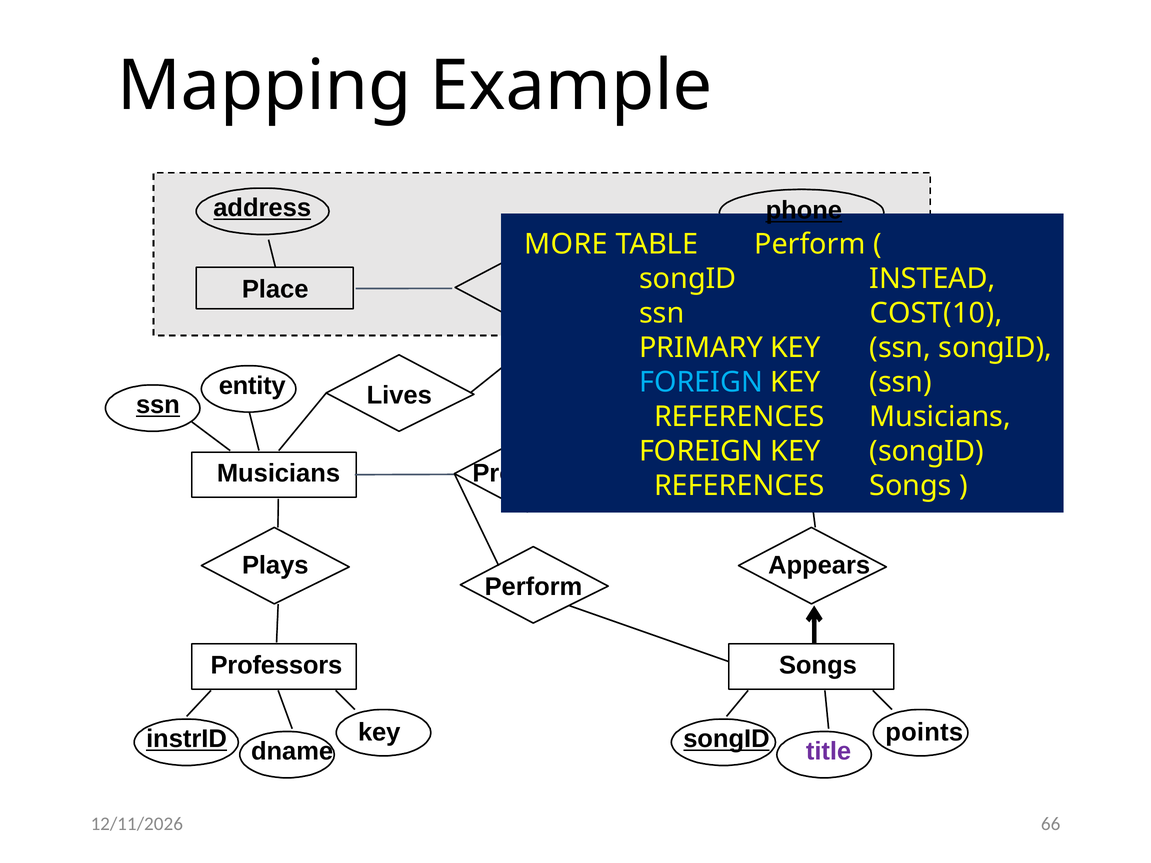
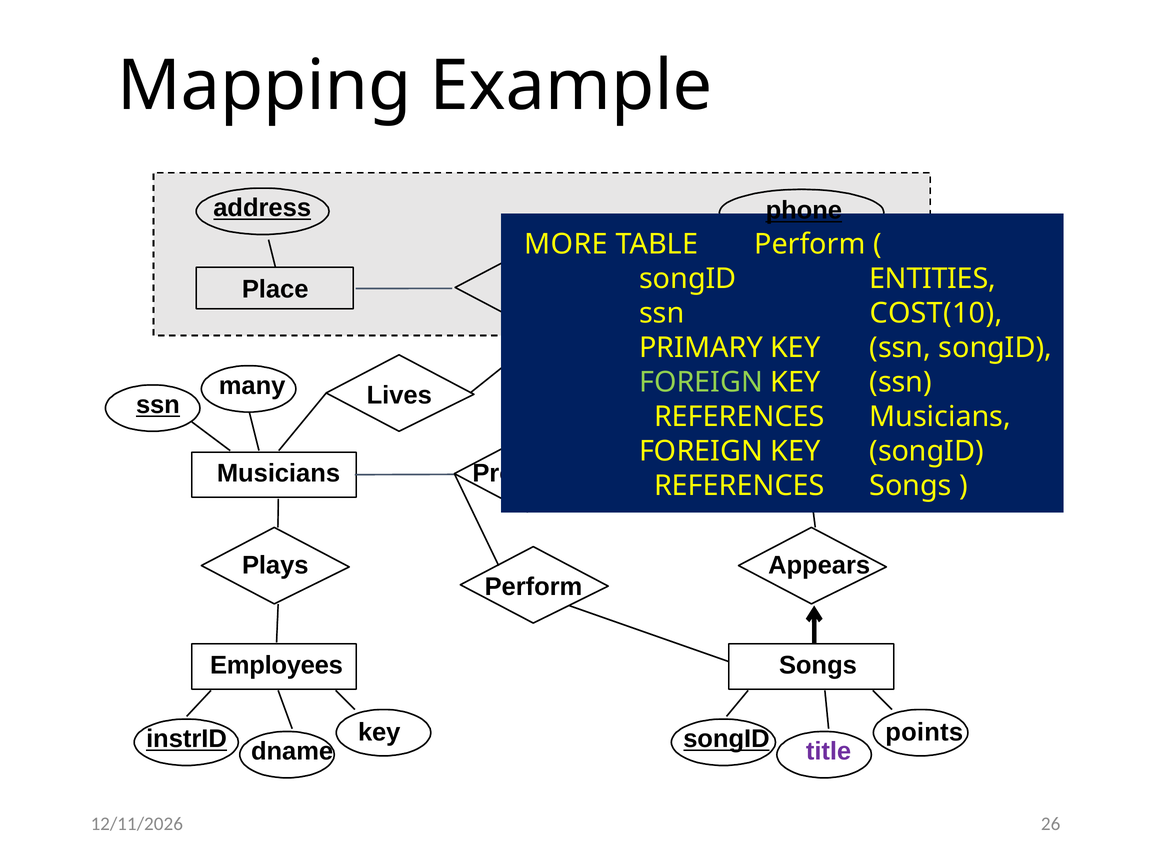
INSTEAD: INSTEAD -> ENTITIES
entity: entity -> many
FOREIGN at (701, 382) colour: light blue -> light green
Professors: Professors -> Employees
66: 66 -> 26
